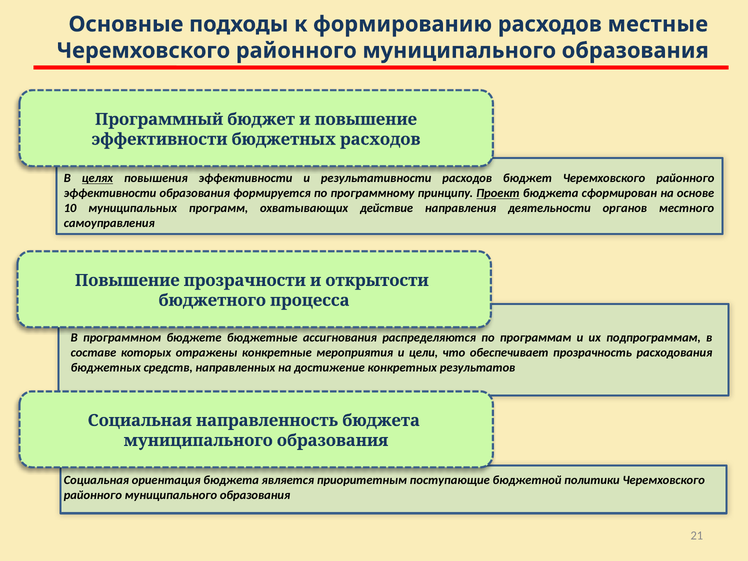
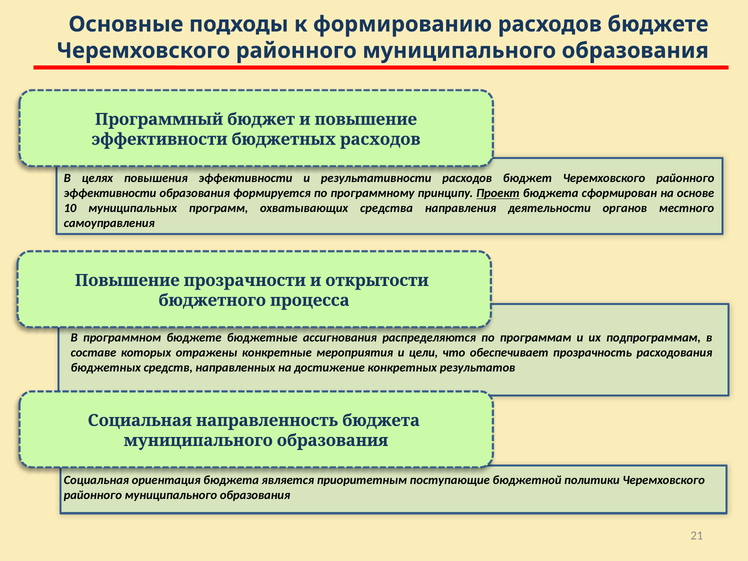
расходов местные: местные -> бюджете
целях underline: present -> none
действие: действие -> средства
